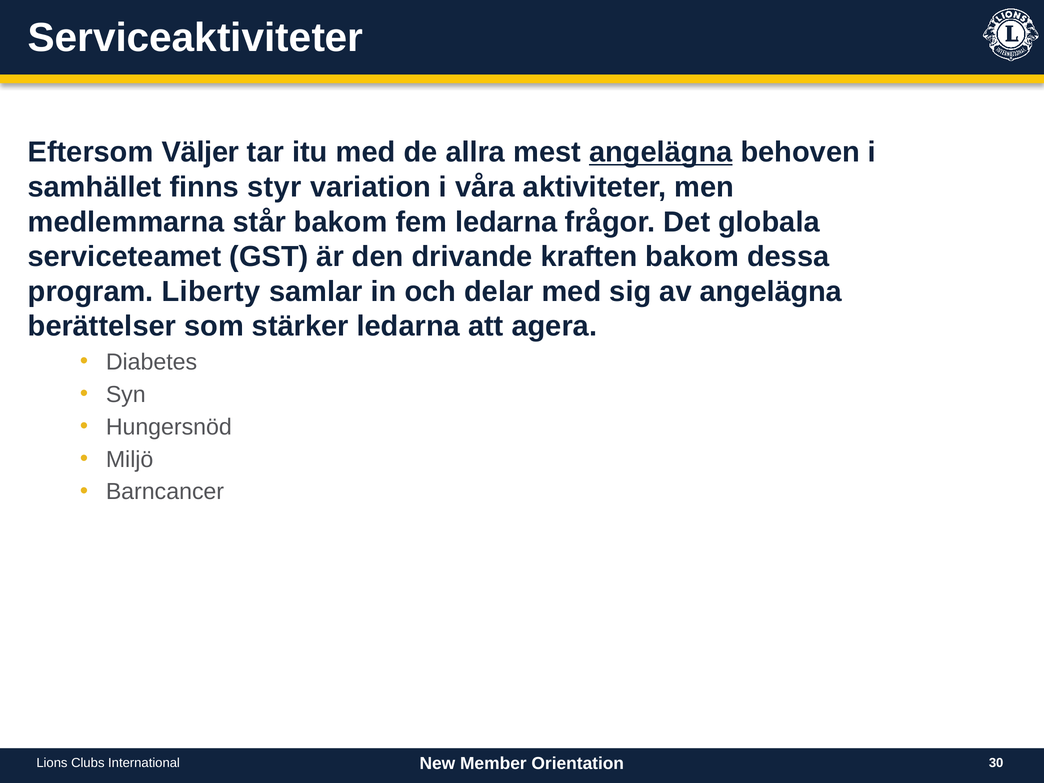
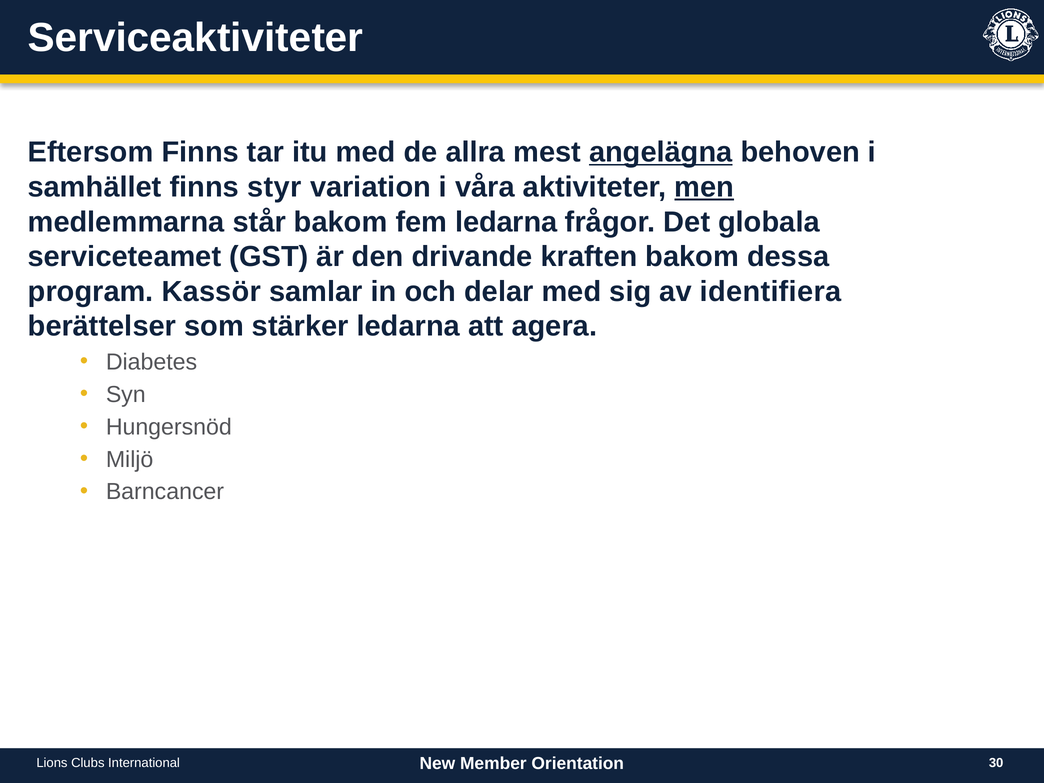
Eftersom Väljer: Väljer -> Finns
men underline: none -> present
Liberty: Liberty -> Kassör
av angelägna: angelägna -> identifiera
